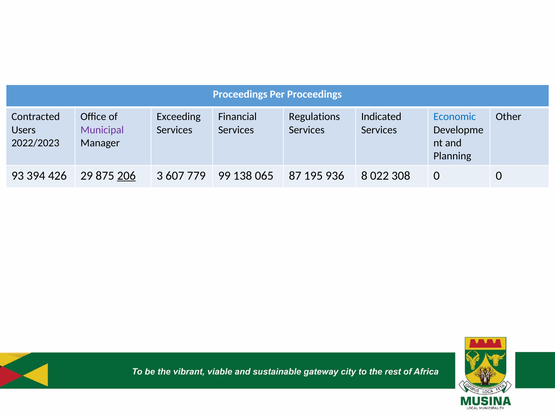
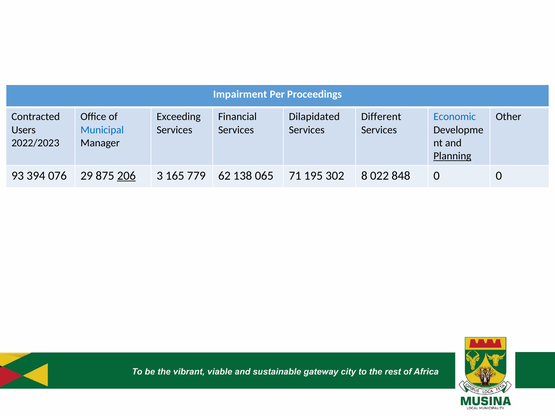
Proceedings at (240, 94): Proceedings -> Impairment
Regulations: Regulations -> Dilapidated
Indicated: Indicated -> Different
Municipal colour: purple -> blue
Planning underline: none -> present
426: 426 -> 076
607: 607 -> 165
99: 99 -> 62
87: 87 -> 71
936: 936 -> 302
308: 308 -> 848
